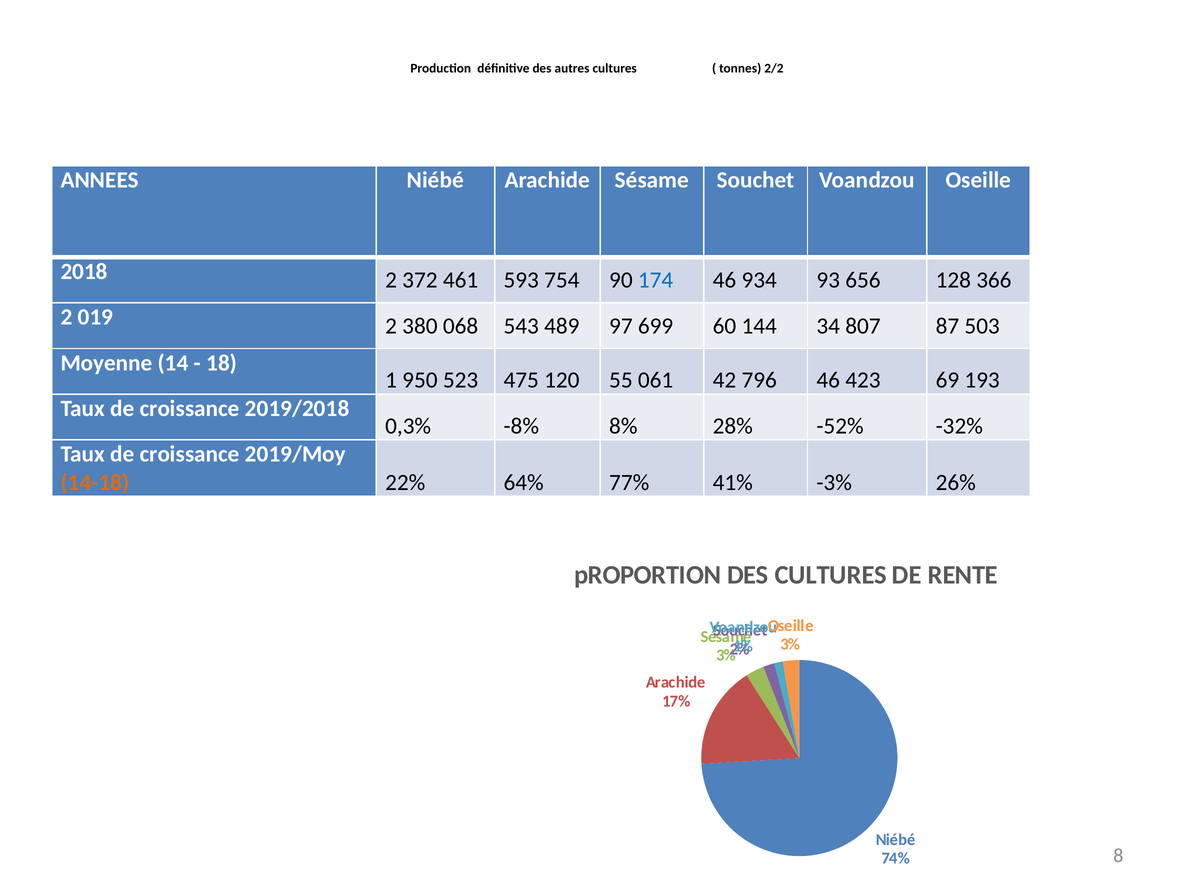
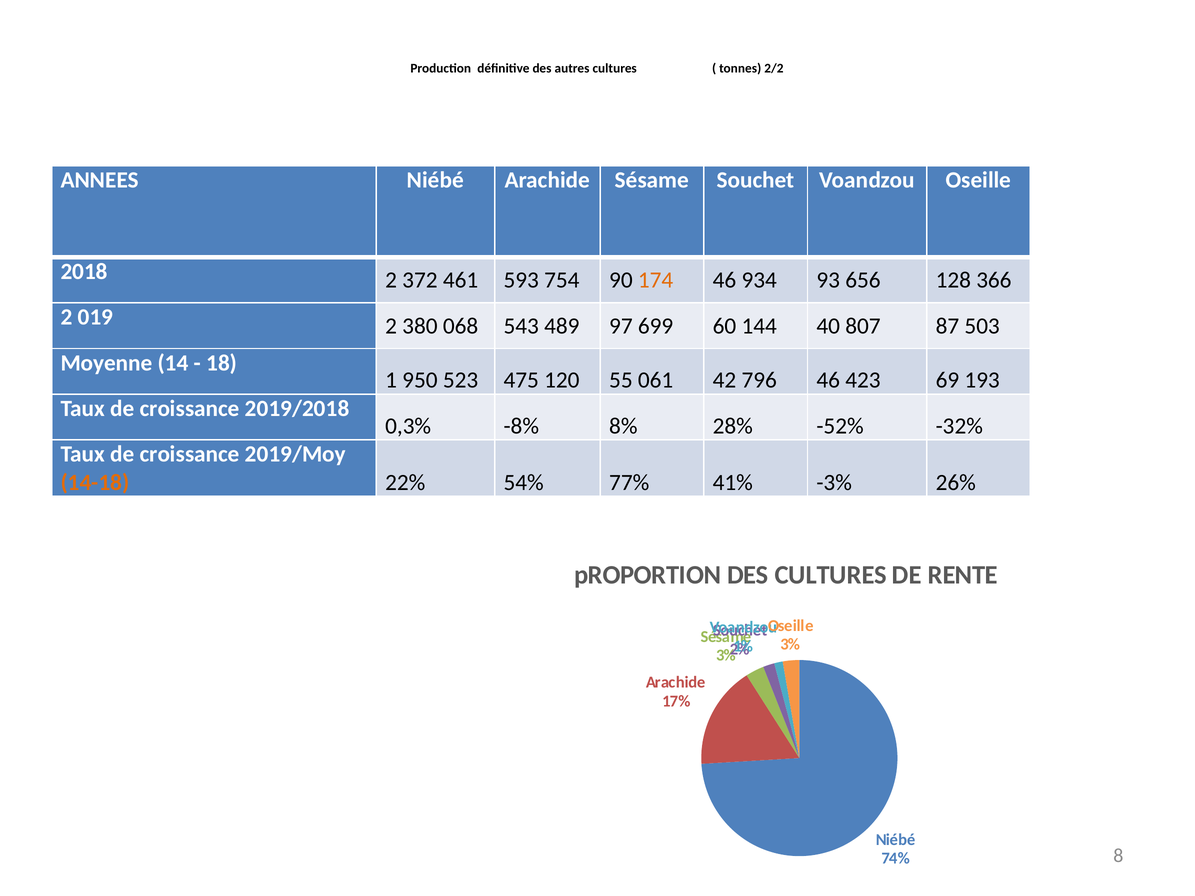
174 colour: blue -> orange
34: 34 -> 40
64%: 64% -> 54%
